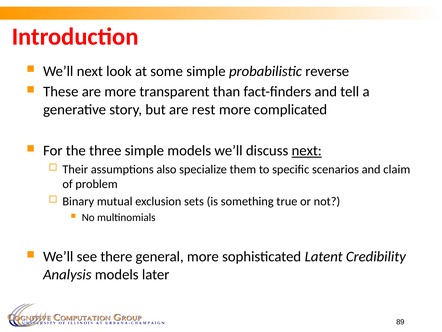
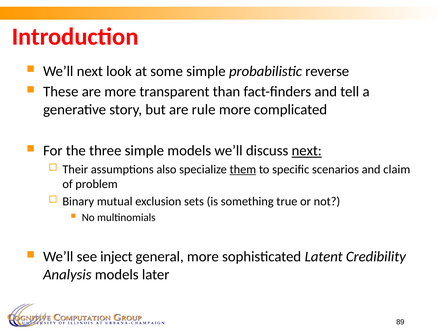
rest: rest -> rule
them underline: none -> present
there: there -> inject
